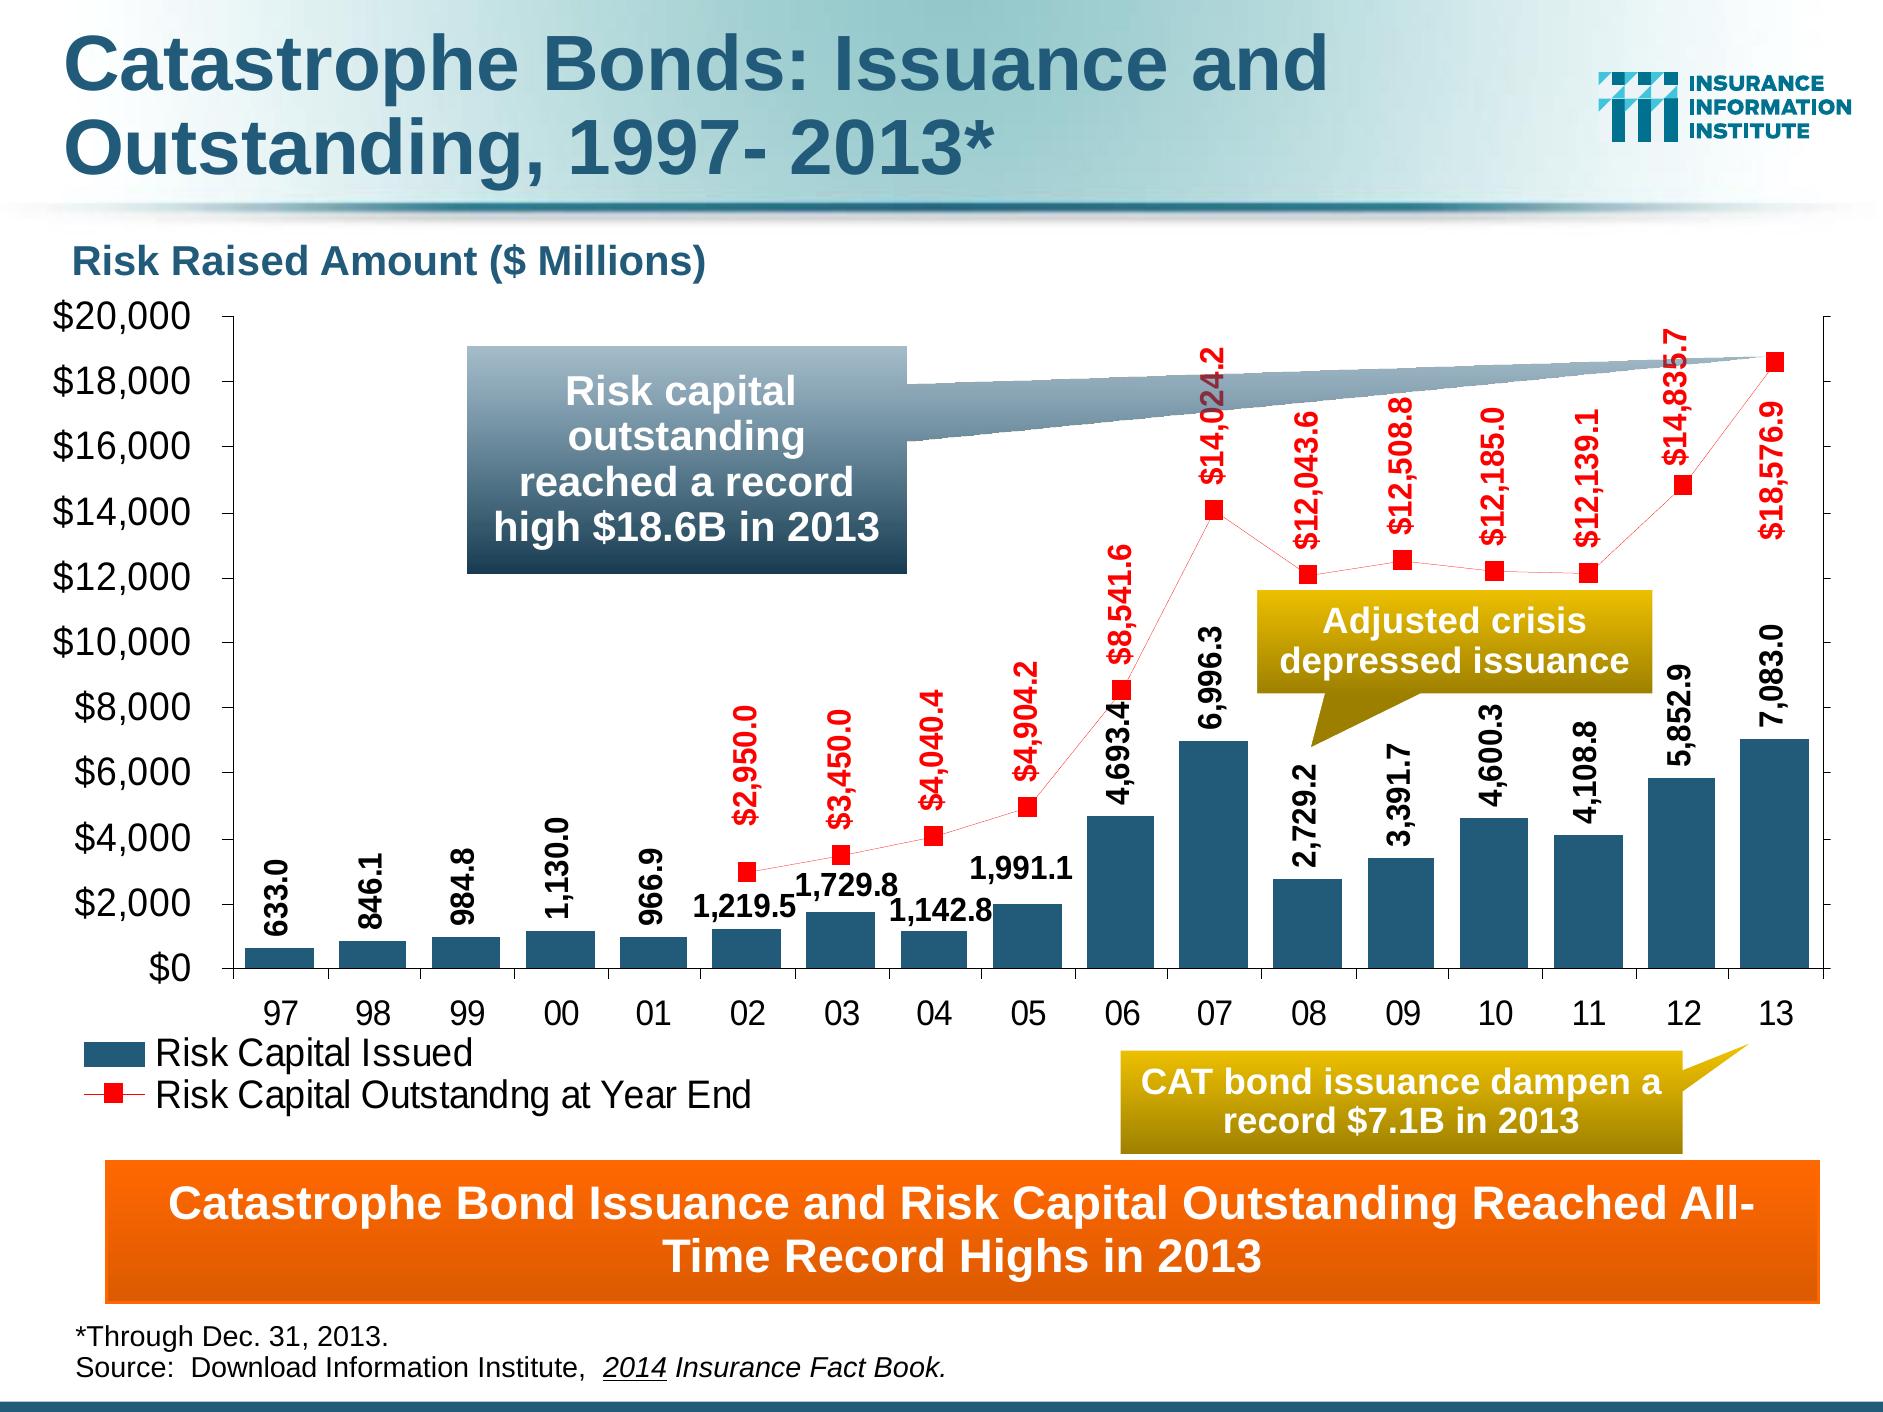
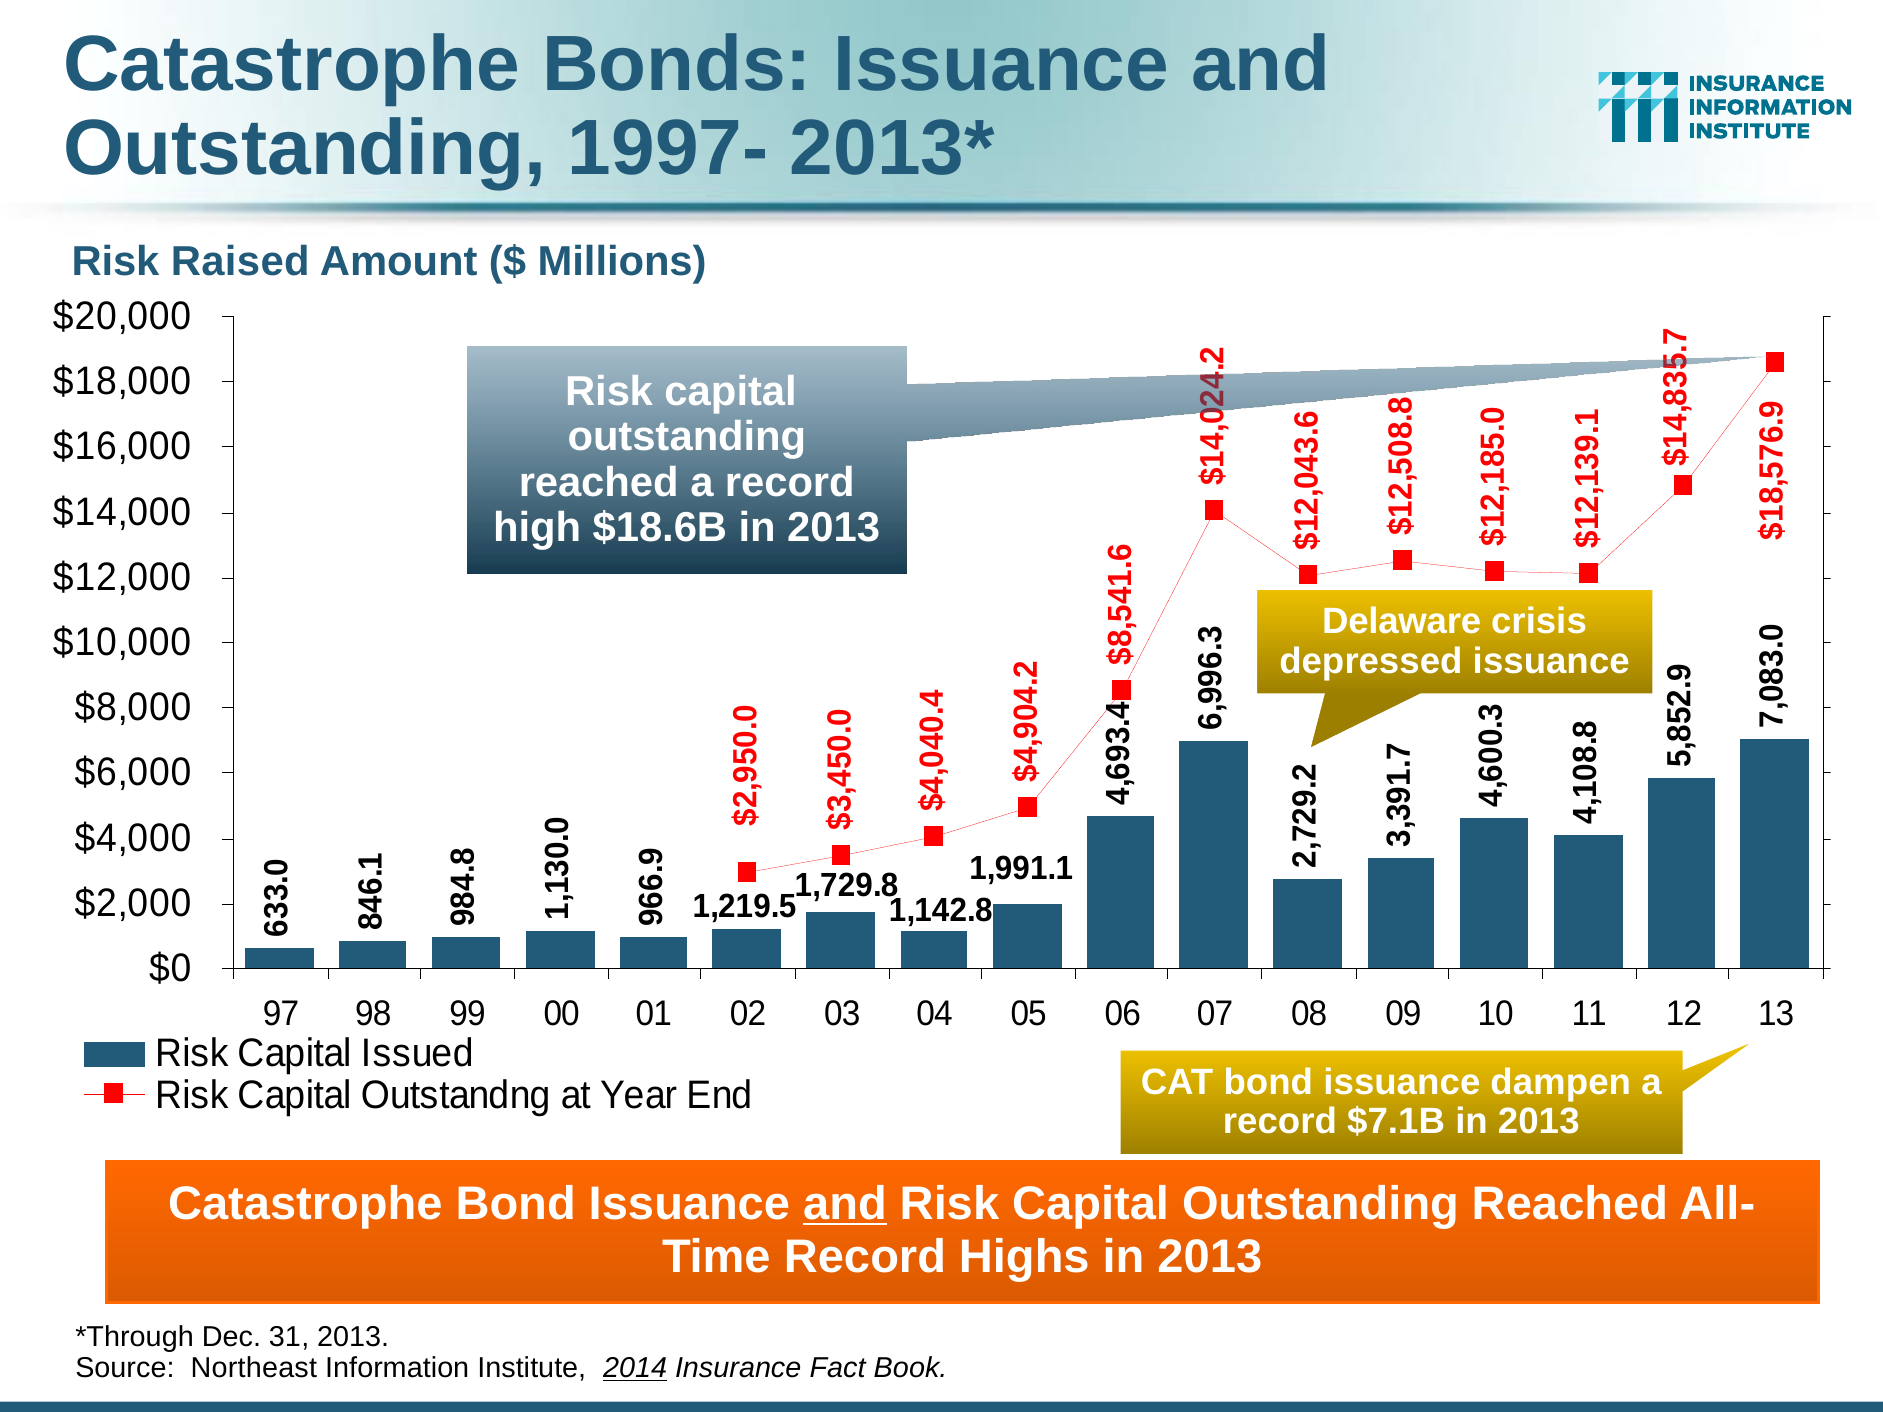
Adjusted: Adjusted -> Delaware
and at (845, 1204) underline: none -> present
Download: Download -> Northeast
